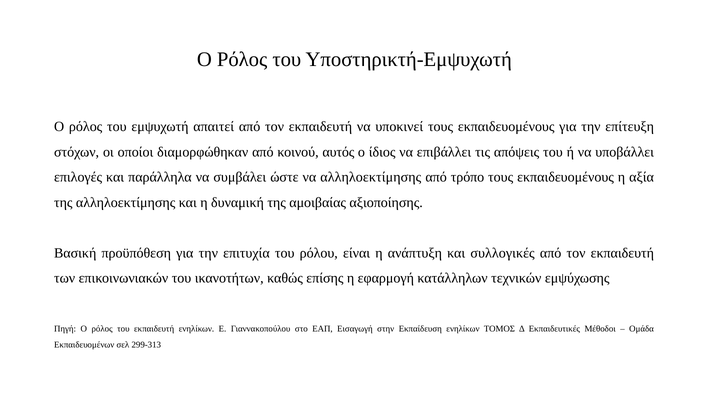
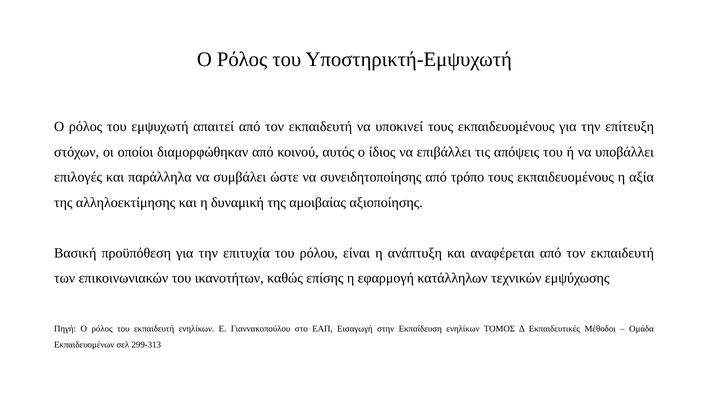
να αλληλοεκτίμησης: αλληλοεκτίμησης -> συνειδητοποίησης
συλλογικές: συλλογικές -> αναφέρεται
